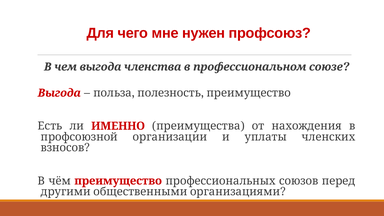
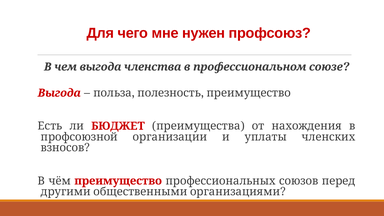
ИМЕННО: ИМЕННО -> БЮДЖЕТ
